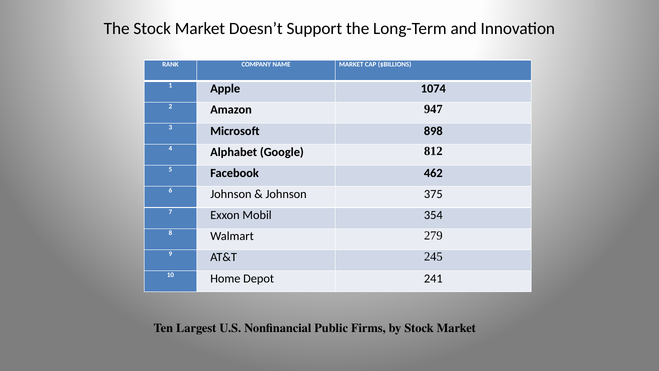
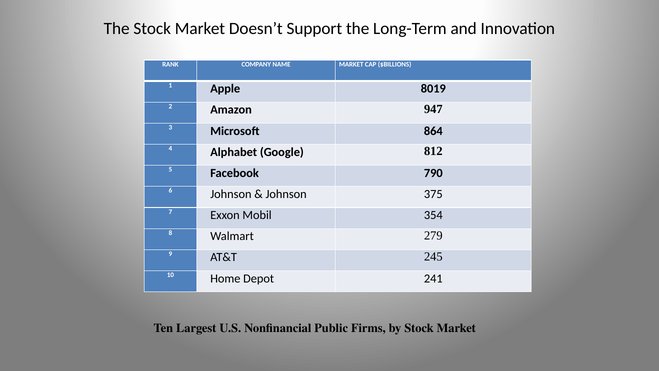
1074: 1074 -> 8019
898: 898 -> 864
462: 462 -> 790
